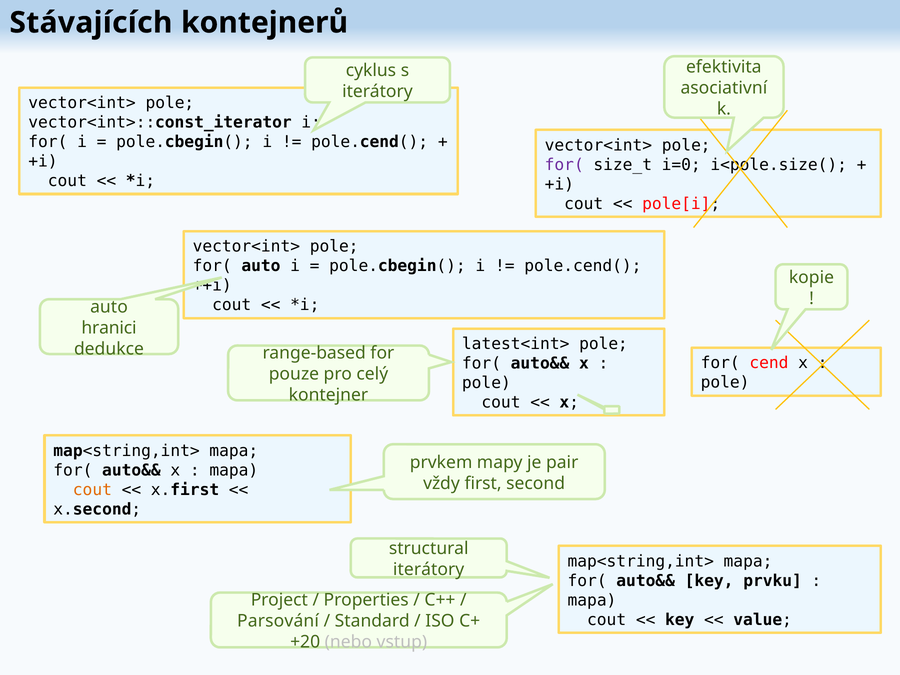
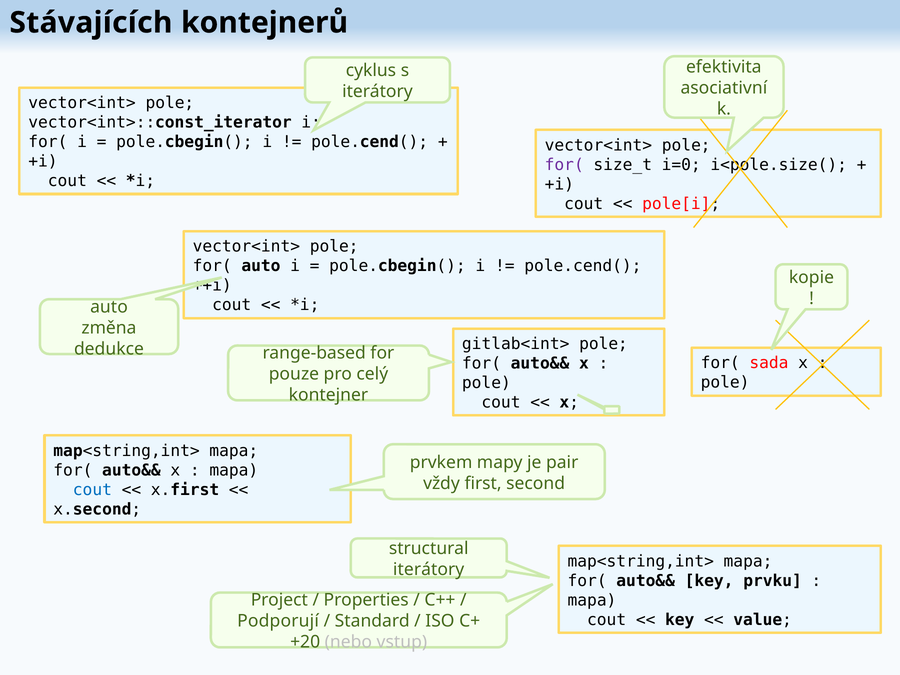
hranici: hranici -> změna
latest<int>: latest<int> -> gitlab<int>
cend: cend -> sada
cout at (92, 490) colour: orange -> blue
Parsování: Parsování -> Podporují
